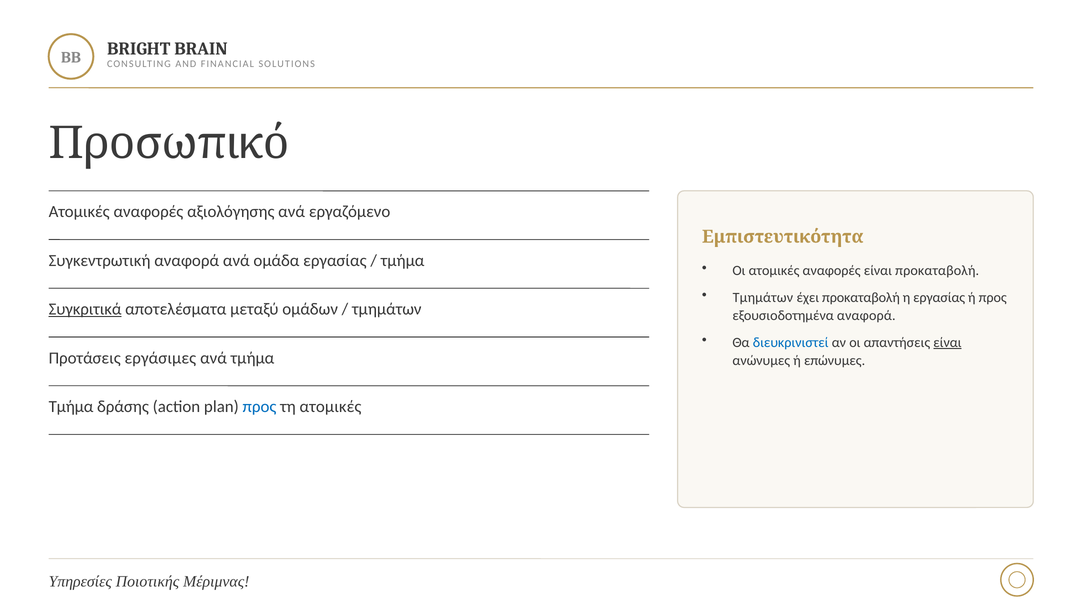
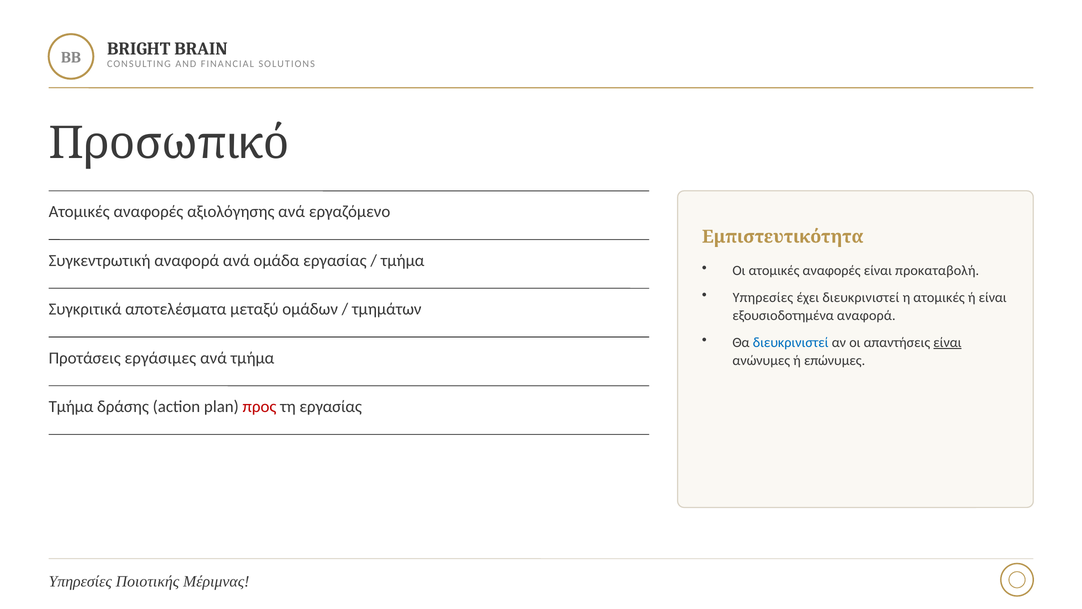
Τμημάτων at (763, 297): Τμημάτων -> Υπηρεσίες
έχει προκαταβολή: προκαταβολή -> διευκρινιστεί
η εργασίας: εργασίας -> ατομικές
ή προς: προς -> είναι
Συγκριτικά underline: present -> none
προς at (259, 407) colour: blue -> red
τη ατομικές: ατομικές -> εργασίας
